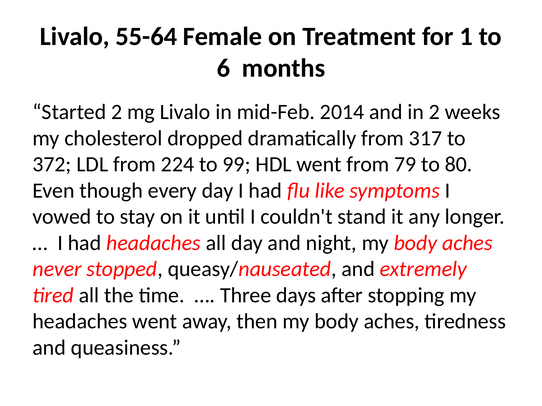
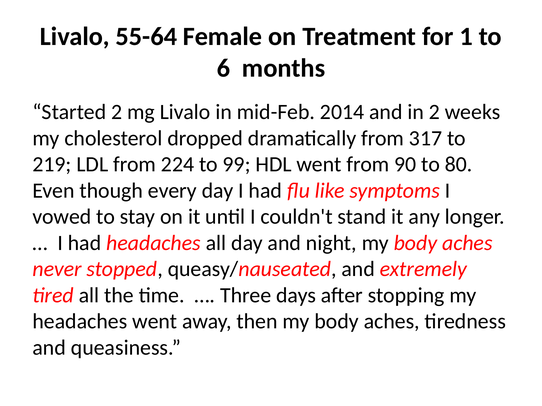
372: 372 -> 219
79: 79 -> 90
